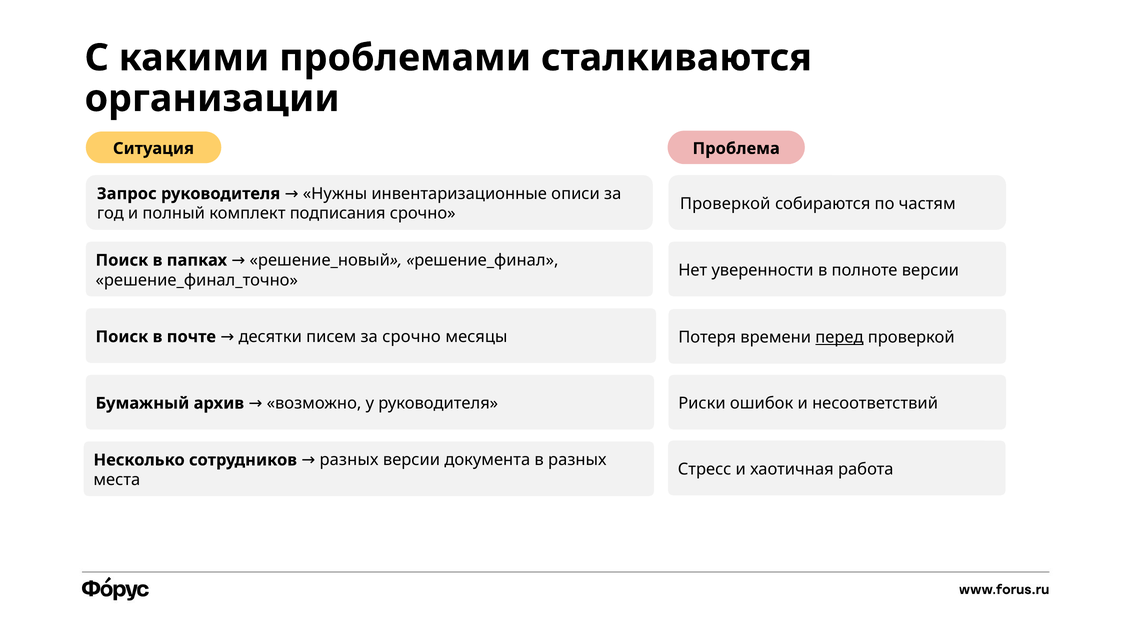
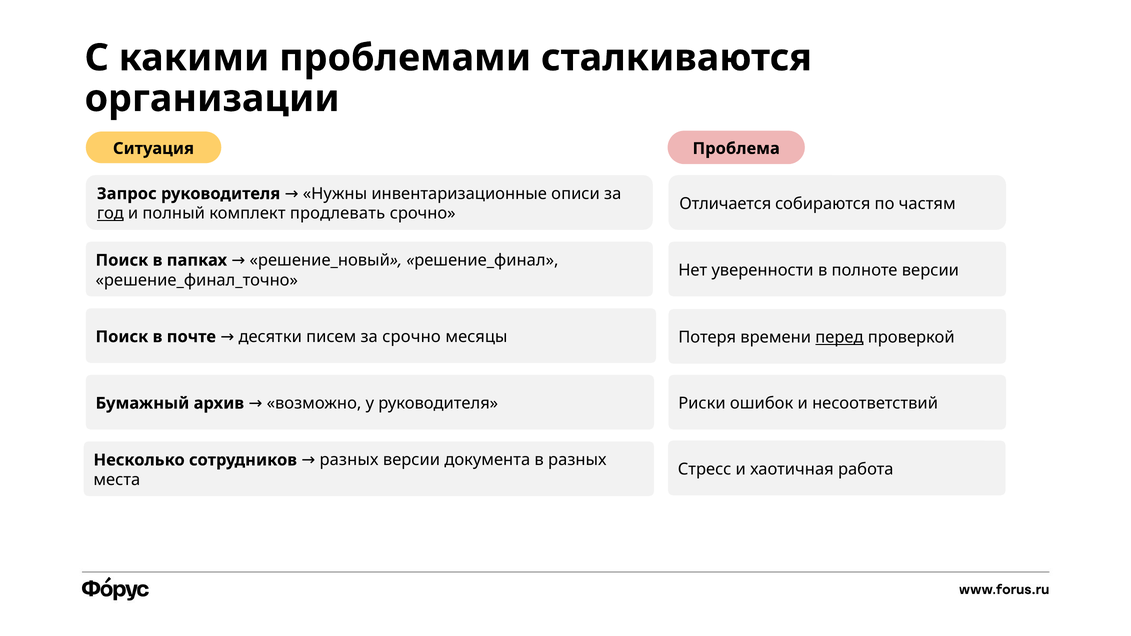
Проверкой at (725, 204): Проверкой -> Отличается
год underline: none -> present
подписания: подписания -> продлевать
